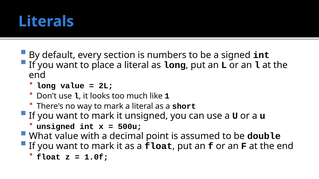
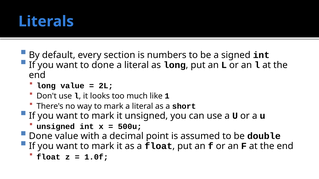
to place: place -> done
What at (41, 136): What -> Done
